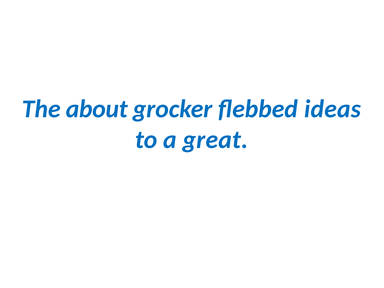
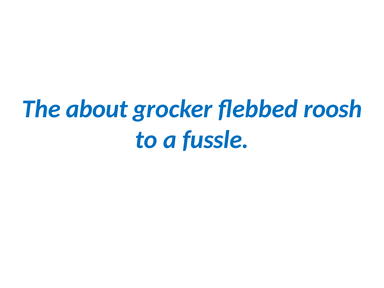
ideas: ideas -> roosh
great: great -> fussle
